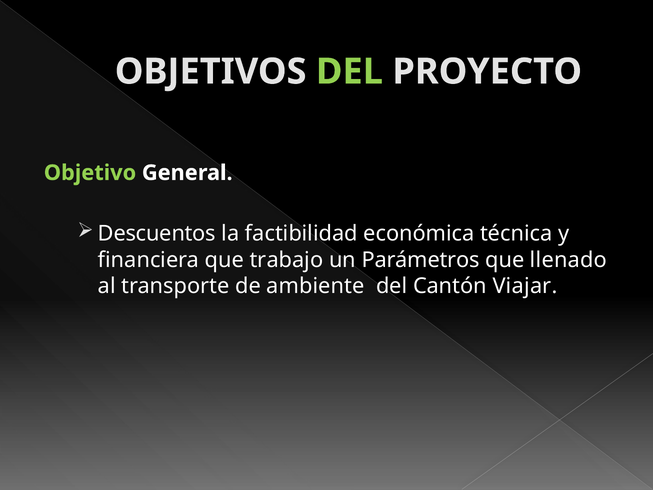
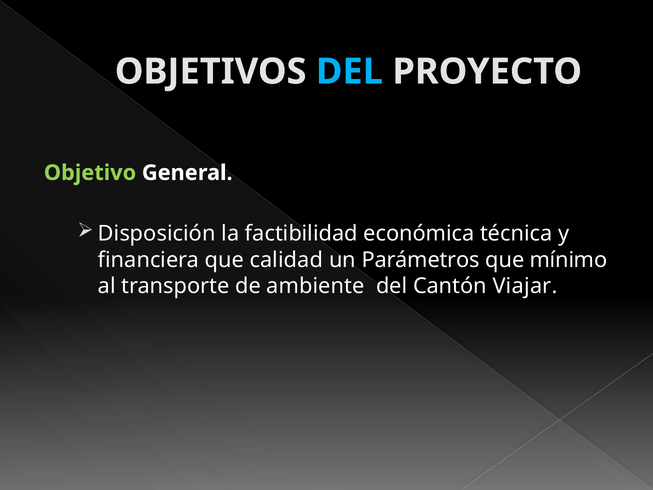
DEL at (349, 72) colour: light green -> light blue
Descuentos: Descuentos -> Disposición
trabajo: trabajo -> calidad
llenado: llenado -> mínimo
